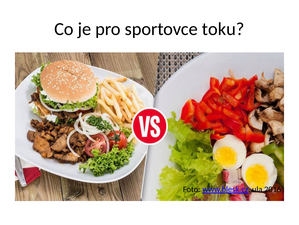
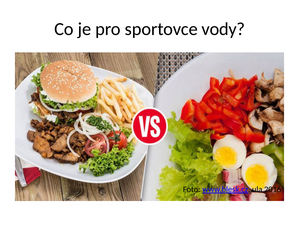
toku: toku -> vody
